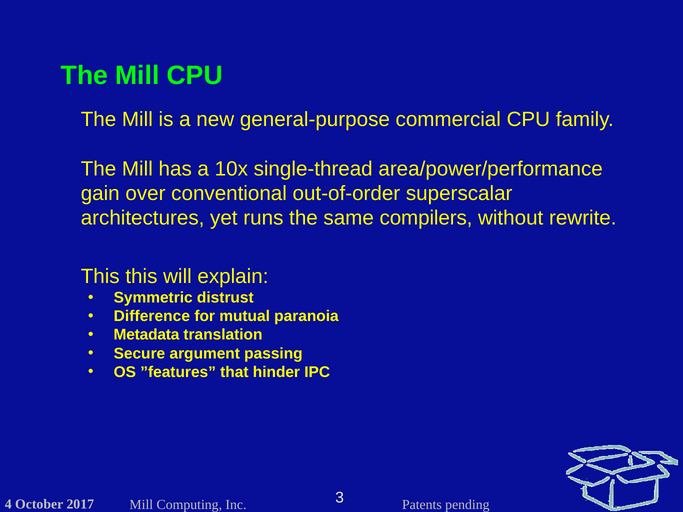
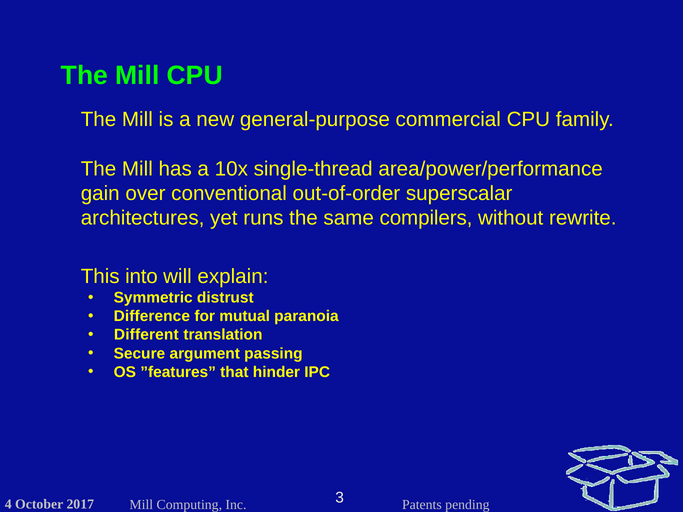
This this: this -> into
Metadata: Metadata -> Different
